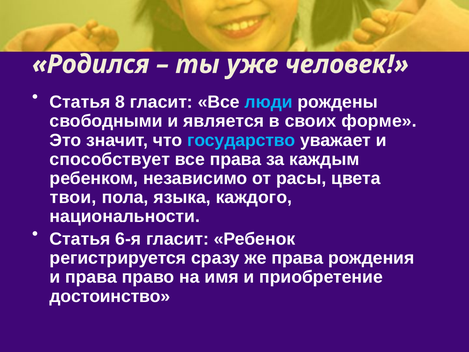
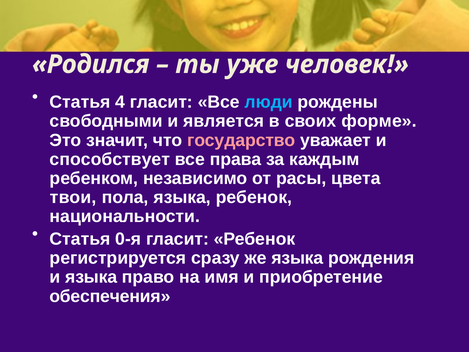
8: 8 -> 4
государство colour: light blue -> pink
языка каждого: каждого -> ребенок
6-я: 6-я -> 0-я
же права: права -> языка
и права: права -> языка
достоинство: достоинство -> обеспечения
